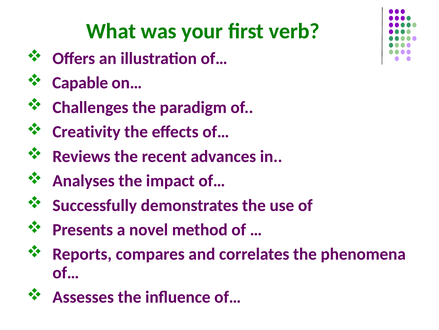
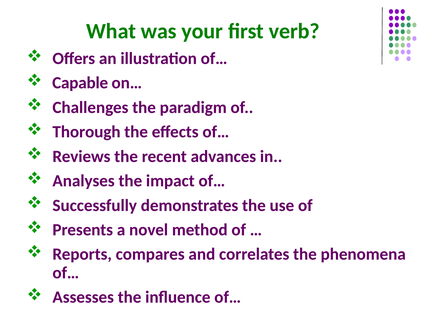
Creativity: Creativity -> Thorough
